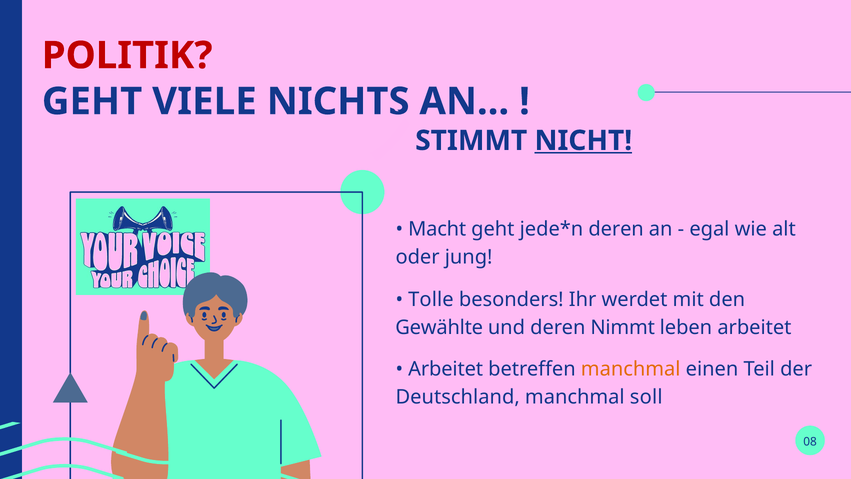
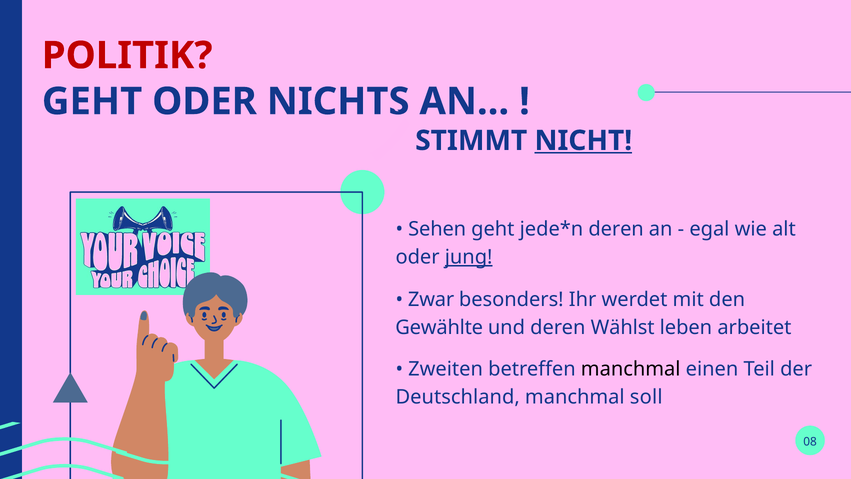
GEHT VIELE: VIELE -> ODER
Macht: Macht -> Sehen
jung underline: none -> present
Tolle: Tolle -> Zwar
Nimmt: Nimmt -> Wählst
Arbeitet at (446, 369): Arbeitet -> Zweiten
manchmal at (631, 369) colour: orange -> black
